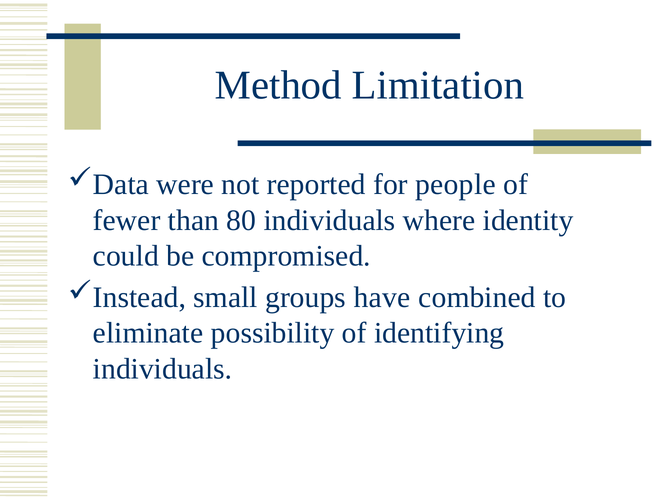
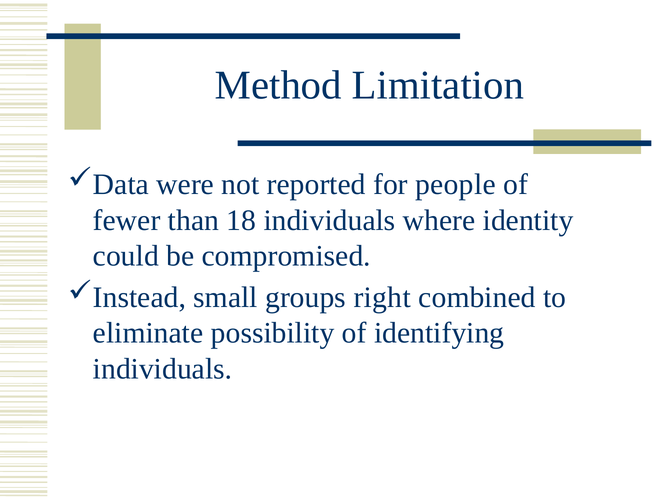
80: 80 -> 18
have: have -> right
